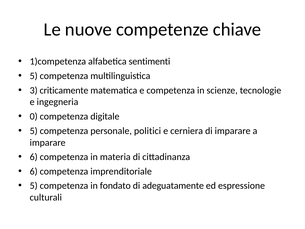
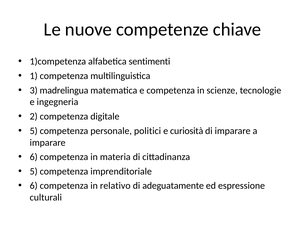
5 at (34, 76): 5 -> 1
criticamente: criticamente -> madrelingua
0: 0 -> 2
cerniera: cerniera -> curiosità
6 at (34, 171): 6 -> 5
5 at (34, 186): 5 -> 6
fondato: fondato -> relativo
